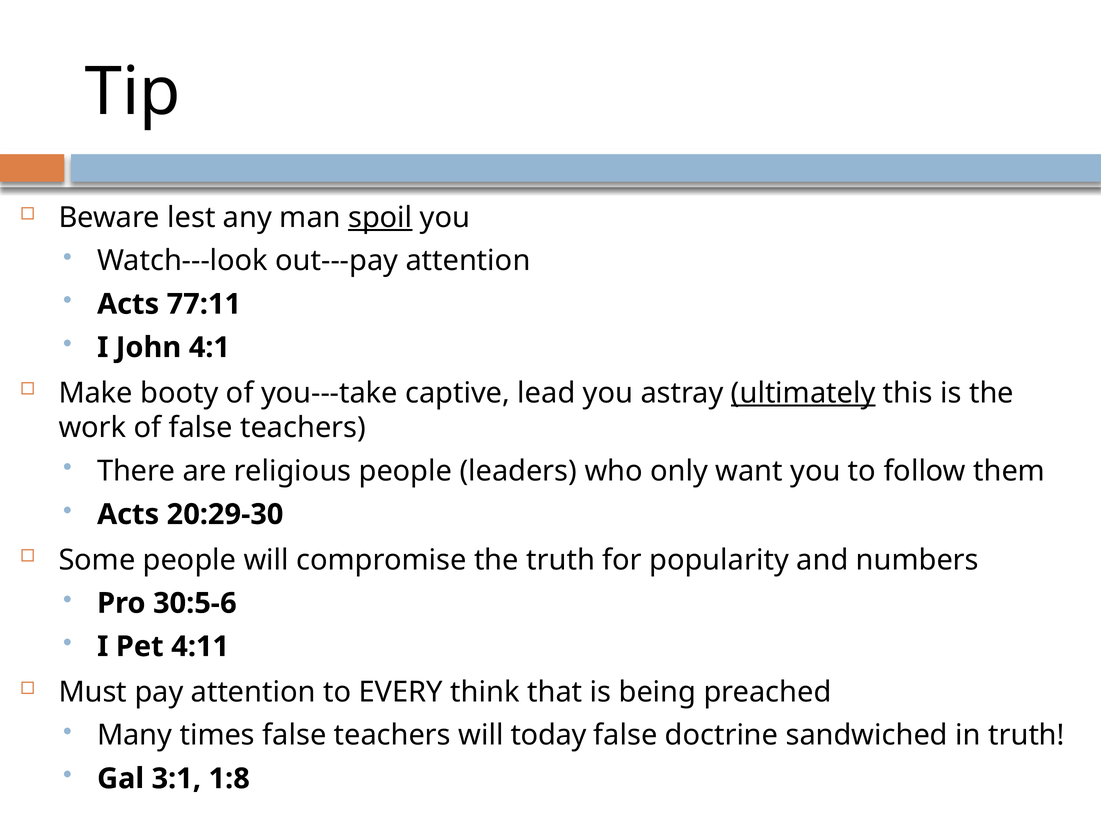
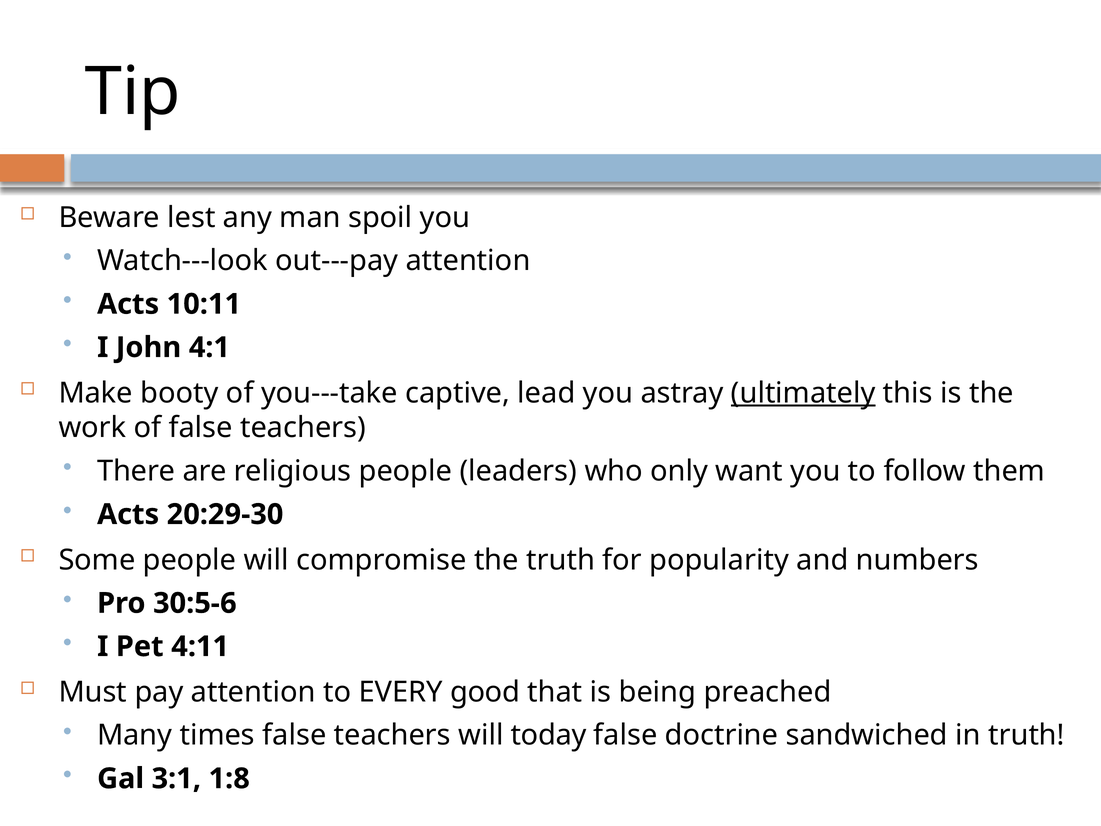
spoil underline: present -> none
77:11: 77:11 -> 10:11
think: think -> good
